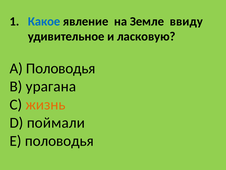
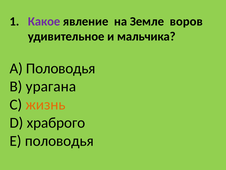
Какое colour: blue -> purple
ввиду: ввиду -> воров
ласковую: ласковую -> мальчика
поймали: поймали -> храброго
